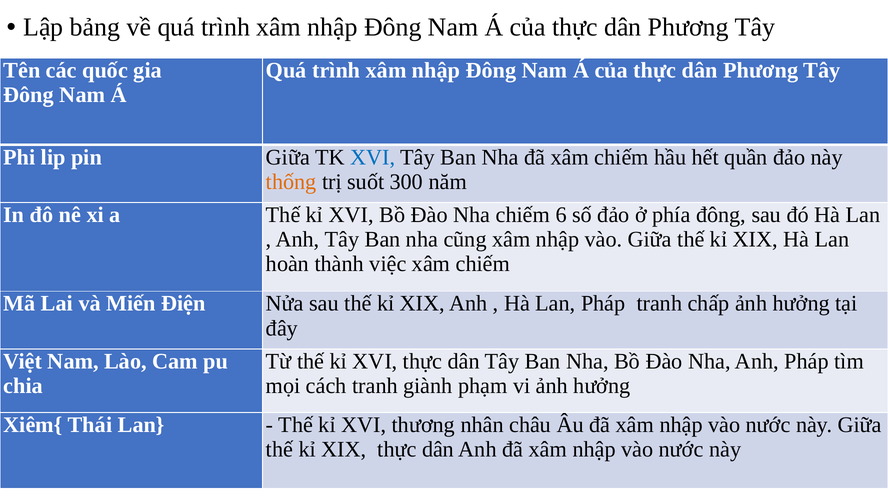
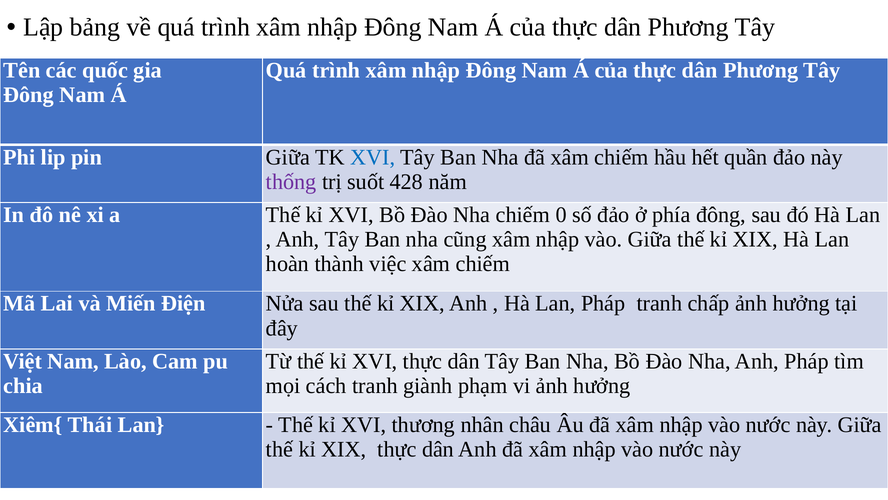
thống colour: orange -> purple
300: 300 -> 428
6: 6 -> 0
